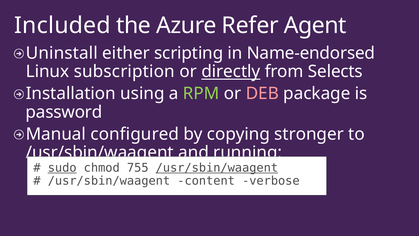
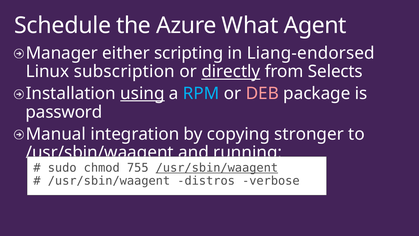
Included: Included -> Schedule
Refer: Refer -> What
Uninstall: Uninstall -> Manager
Name-endorsed: Name-endorsed -> Liang-endorsed
using underline: none -> present
RPM colour: light green -> light blue
configured: configured -> integration
sudo underline: present -> none
content: content -> distros
